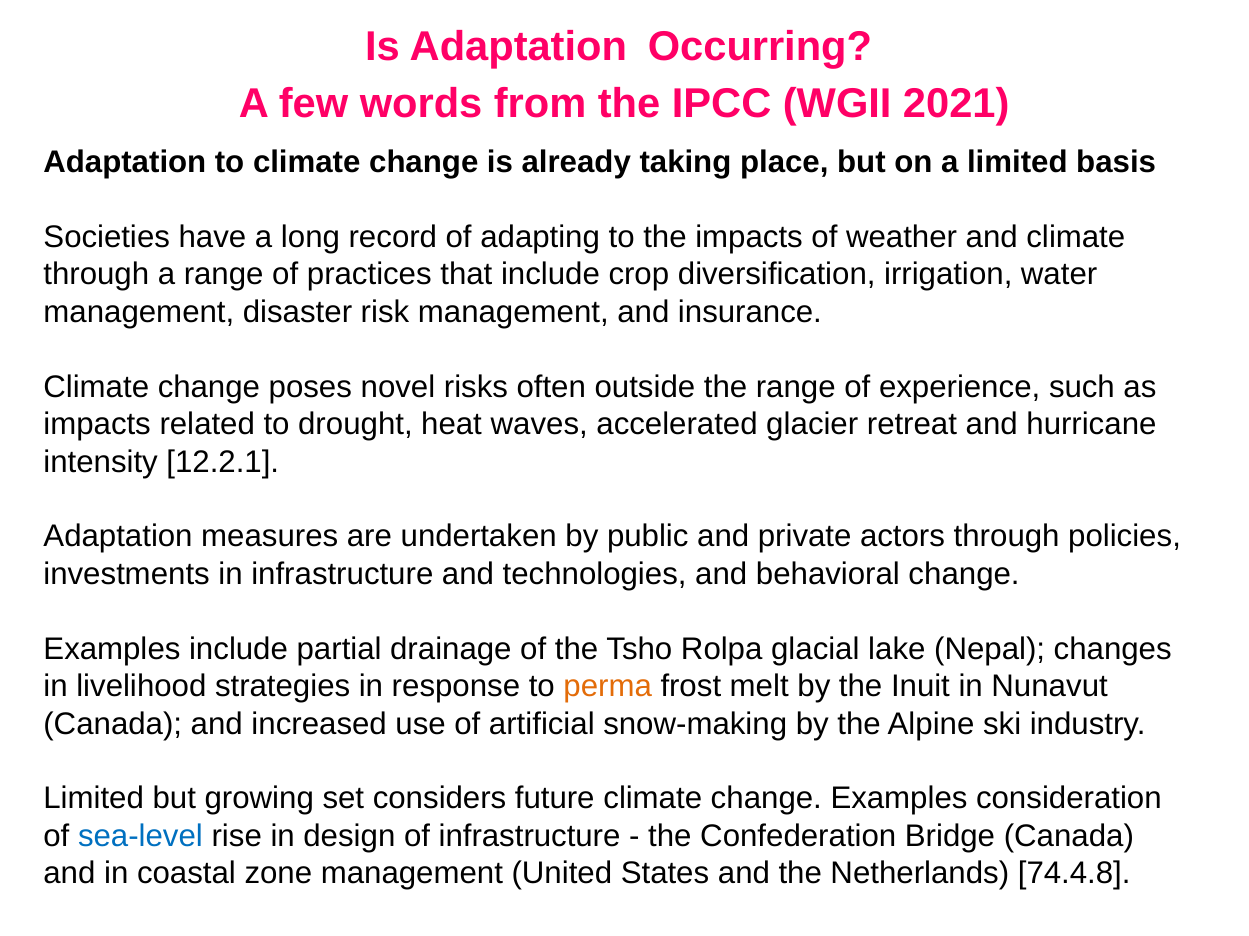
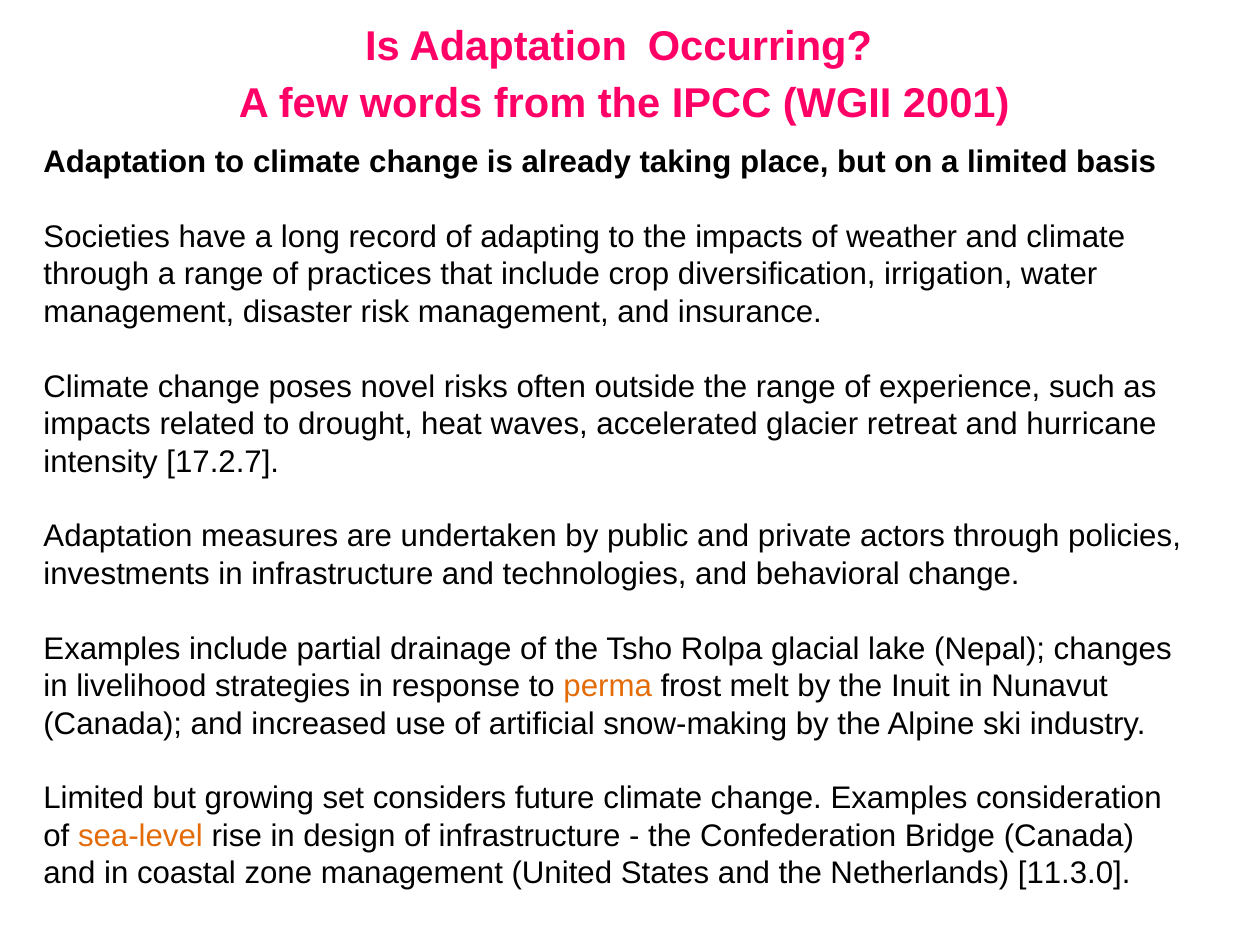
2021: 2021 -> 2001
12.2.1: 12.2.1 -> 17.2.7
sea-level colour: blue -> orange
74.4.8: 74.4.8 -> 11.3.0
